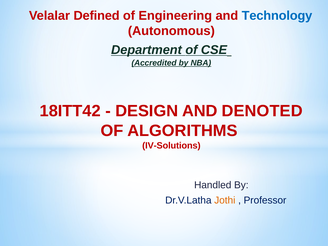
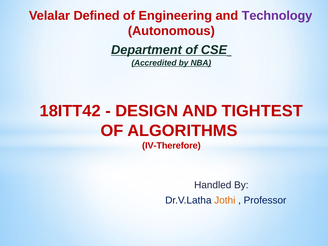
Technology colour: blue -> purple
DENOTED: DENOTED -> TIGHTEST
IV-Solutions: IV-Solutions -> IV-Therefore
